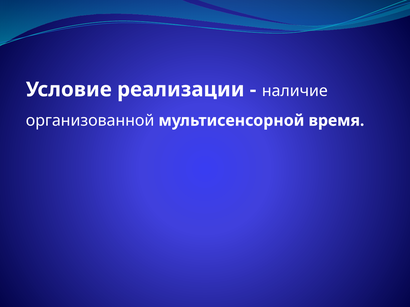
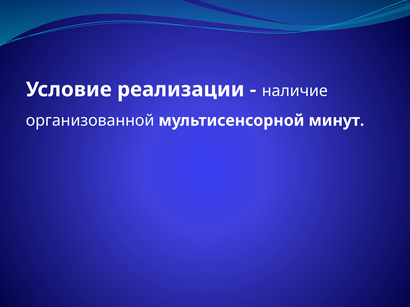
время: время -> минут
